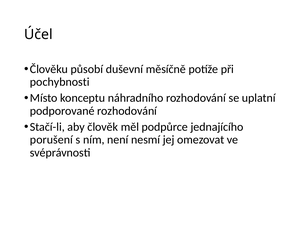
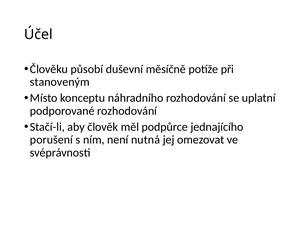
pochybnosti: pochybnosti -> stanoveným
nesmí: nesmí -> nutná
